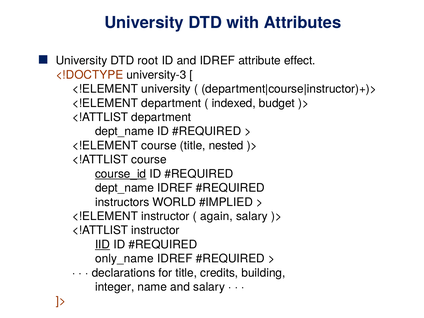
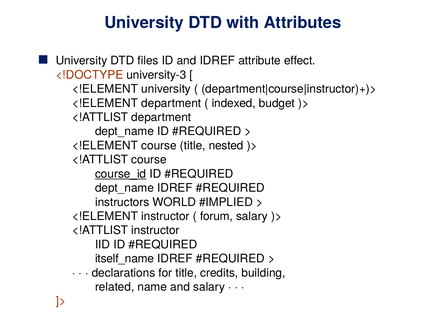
root: root -> files
again: again -> forum
IID underline: present -> none
only_name: only_name -> itself_name
integer: integer -> related
